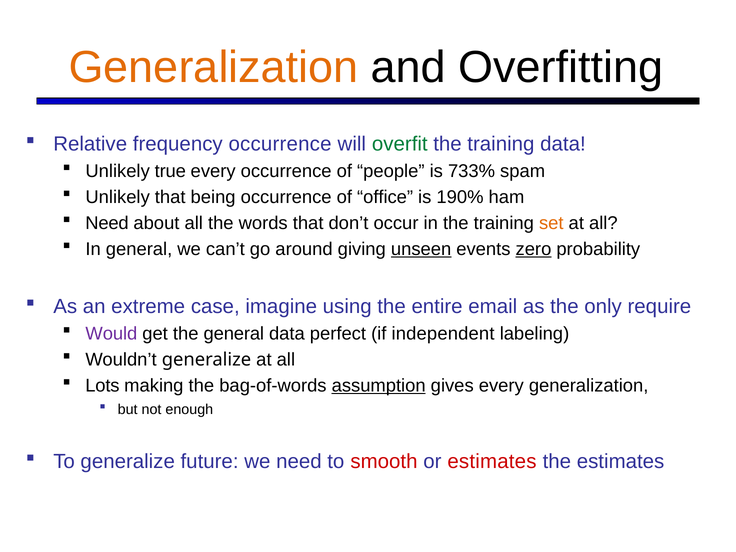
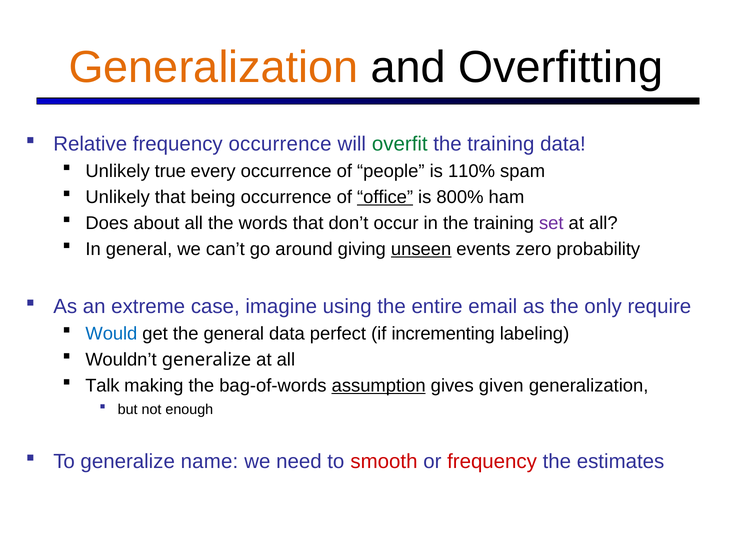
733%: 733% -> 110%
office underline: none -> present
190%: 190% -> 800%
Need at (107, 223): Need -> Does
set colour: orange -> purple
zero underline: present -> none
Would colour: purple -> blue
independent: independent -> incrementing
Lots: Lots -> Talk
gives every: every -> given
future: future -> name
or estimates: estimates -> frequency
